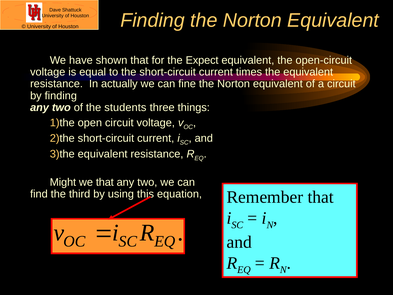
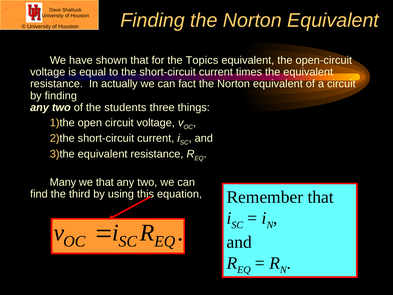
Expect: Expect -> Topics
fine: fine -> fact
Might: Might -> Many
